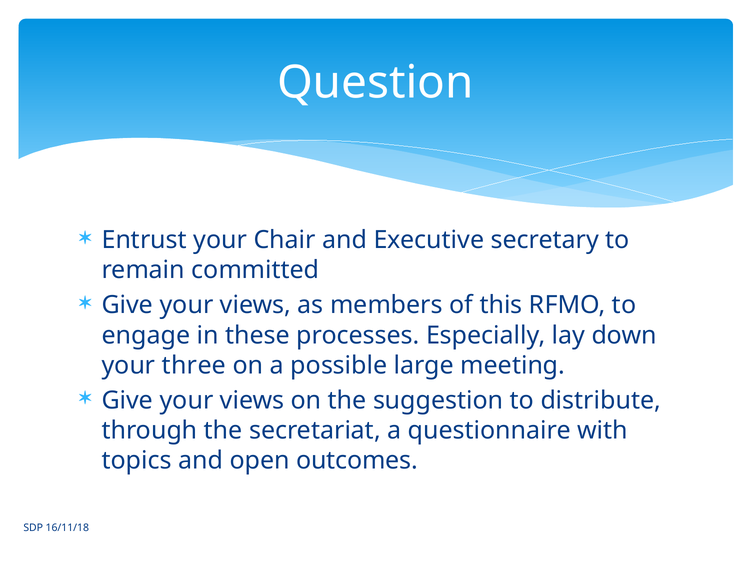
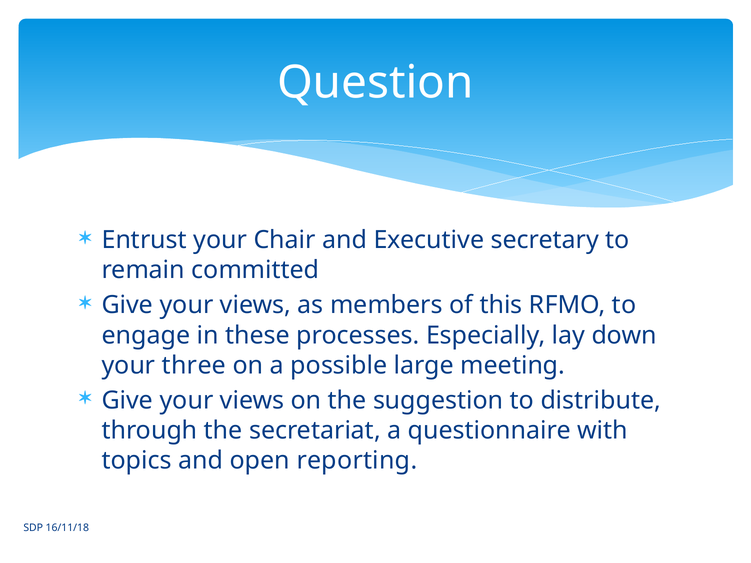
outcomes: outcomes -> reporting
